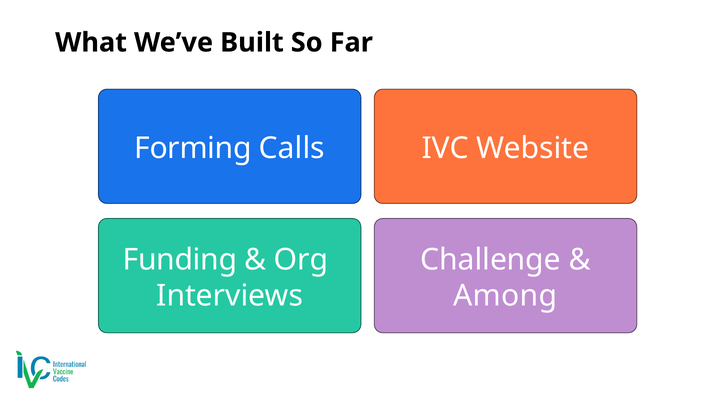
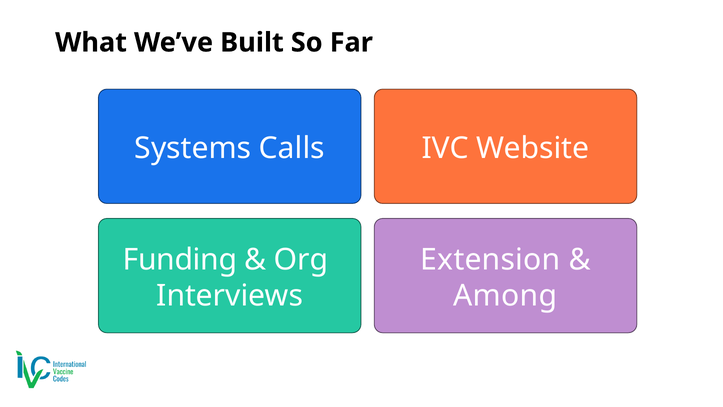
Forming: Forming -> Systems
Challenge: Challenge -> Extension
